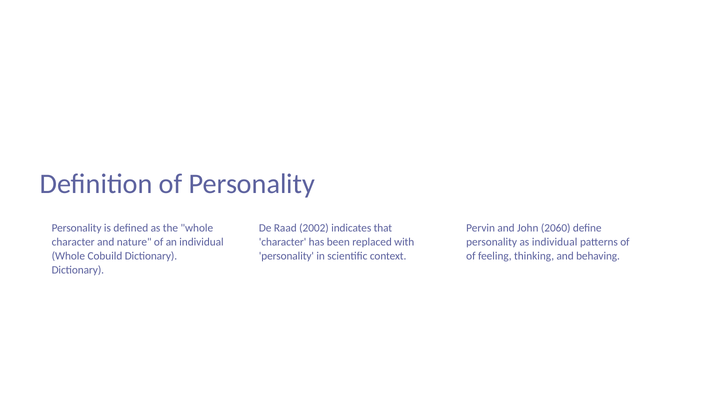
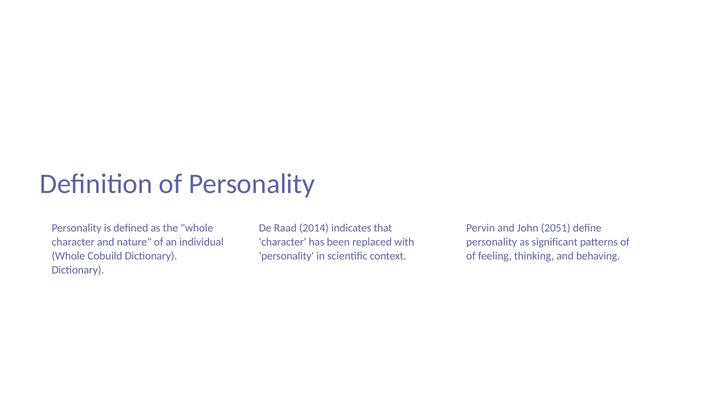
2002: 2002 -> 2014
2060: 2060 -> 2051
as individual: individual -> significant
